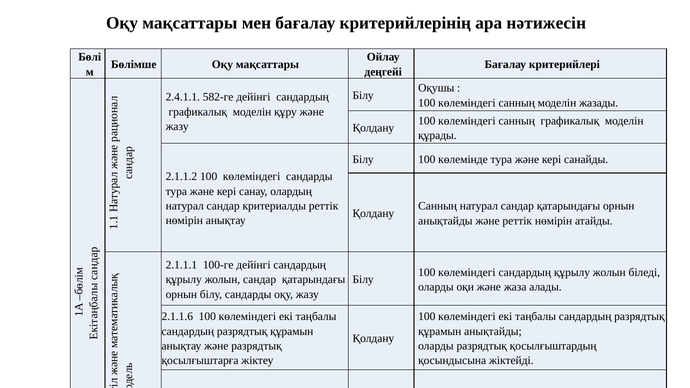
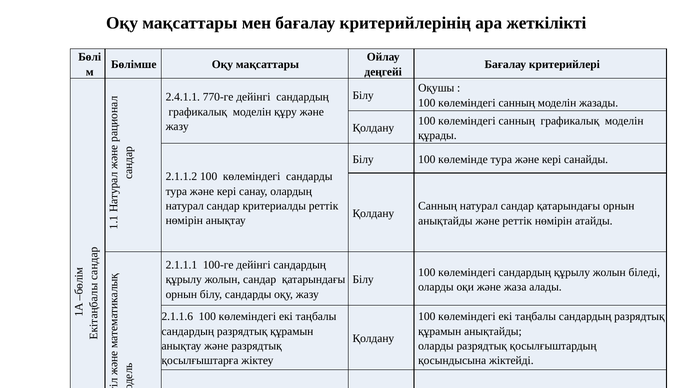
нәтижесін: нәтижесін -> жеткілікті
582-ге: 582-ге -> 770-ге
